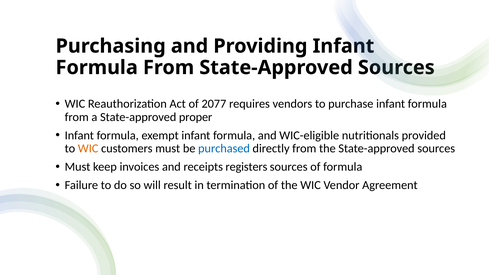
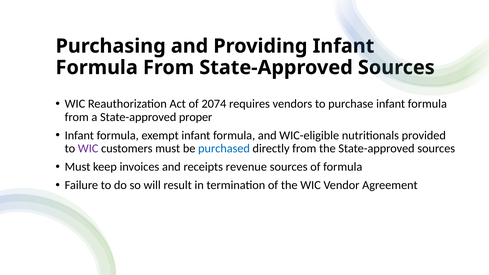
2077: 2077 -> 2074
WIC at (88, 149) colour: orange -> purple
registers: registers -> revenue
